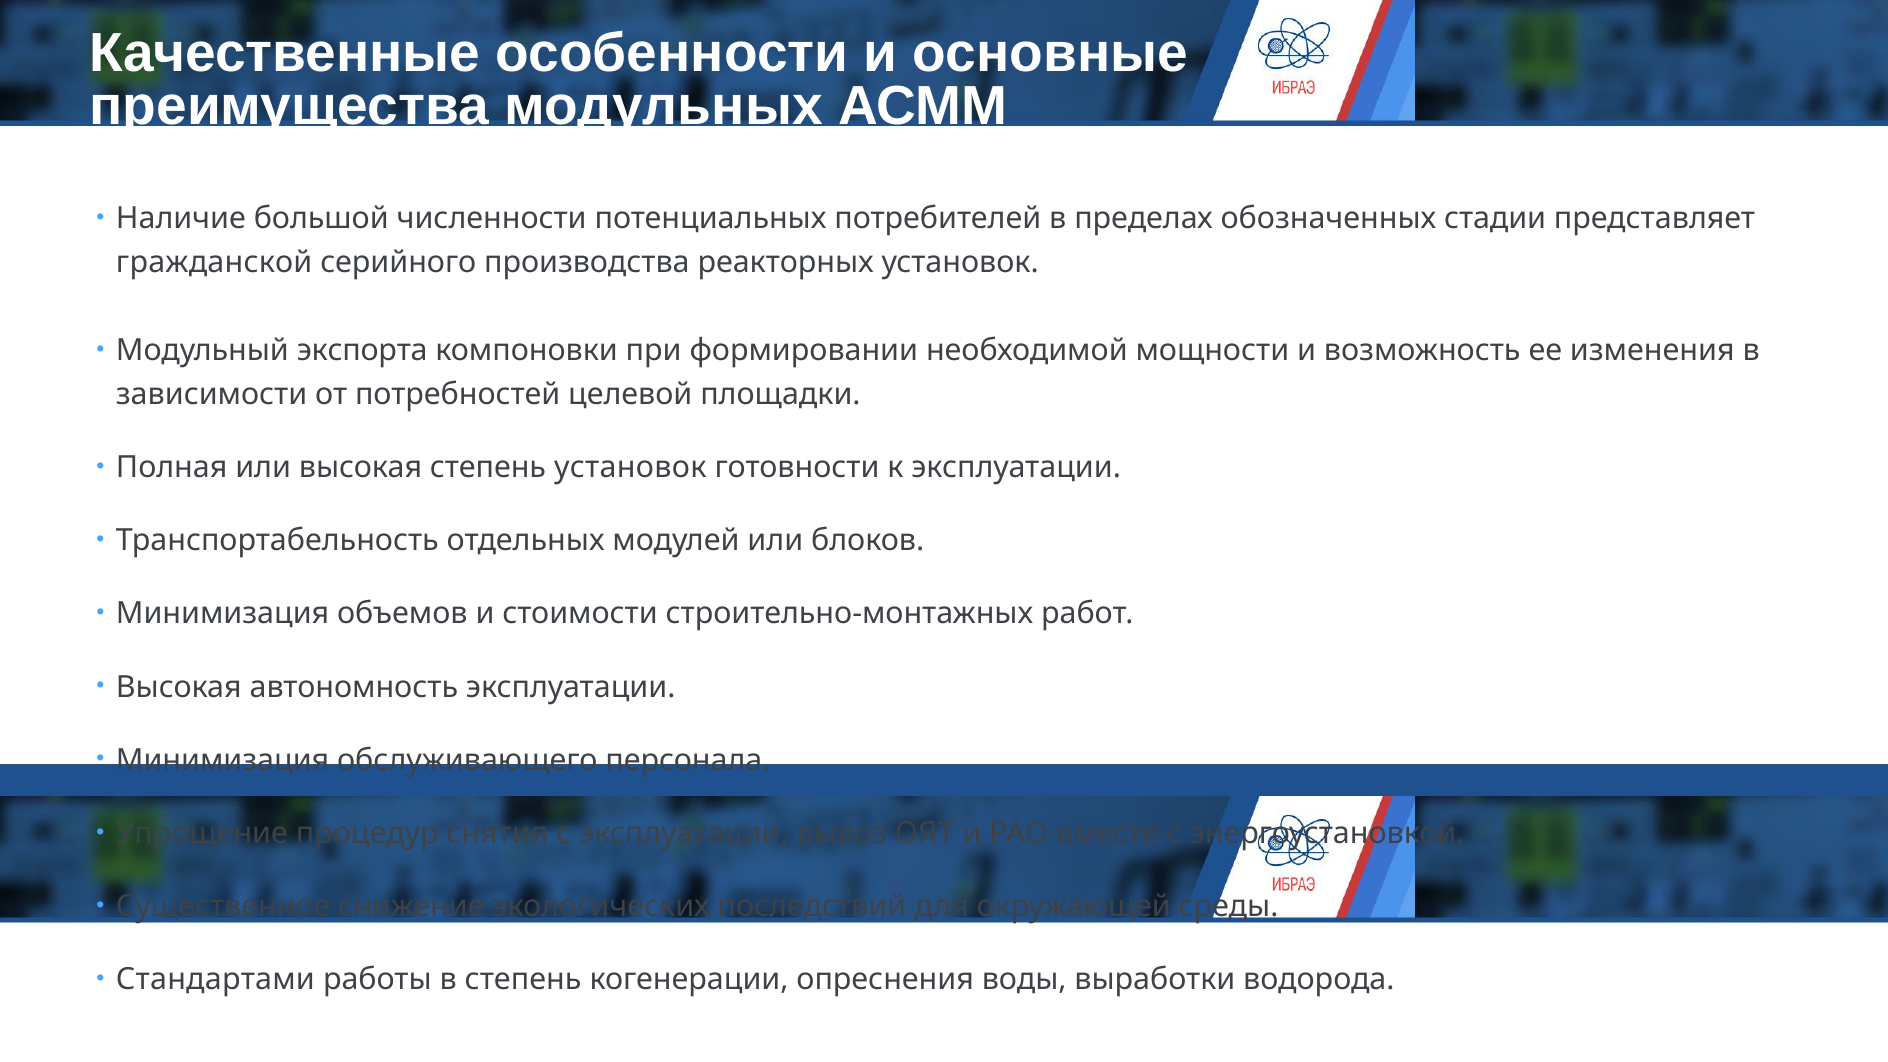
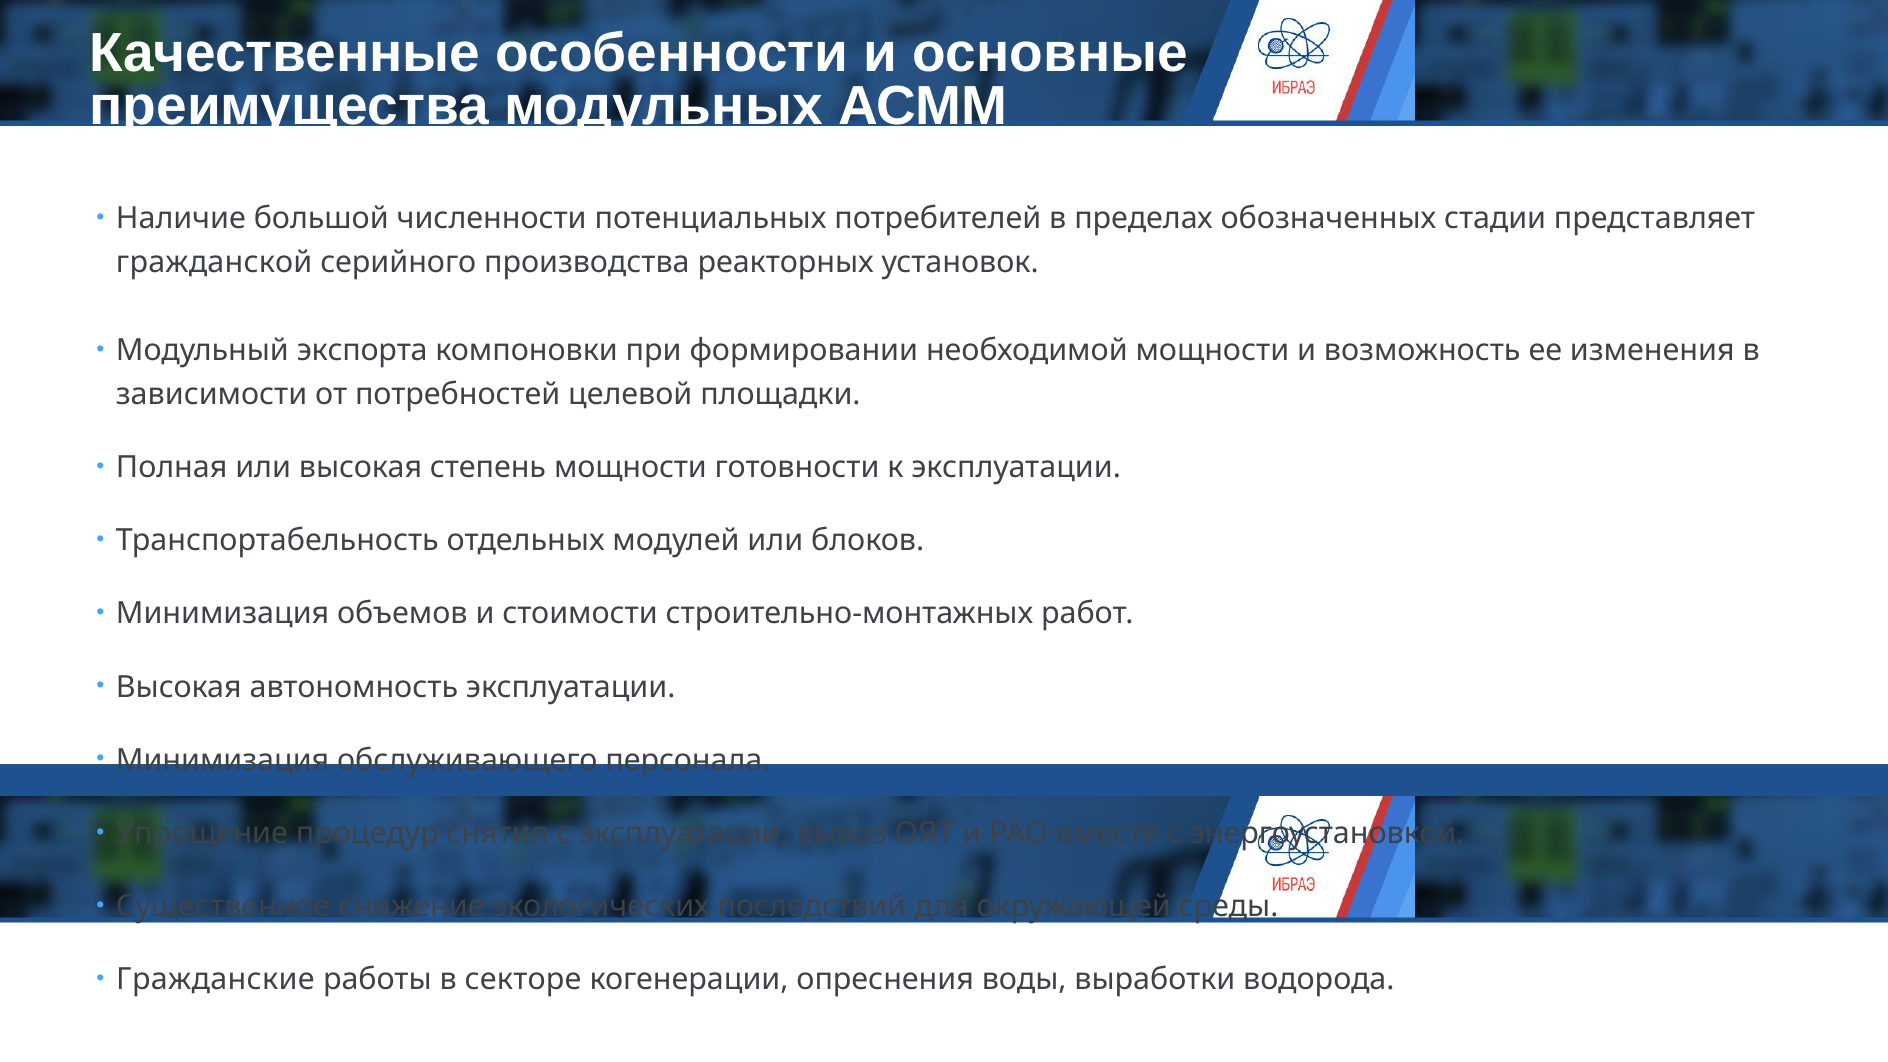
степень установок: установок -> мощности
Стандартами: Стандартами -> Гражданские
в степень: степень -> секторе
